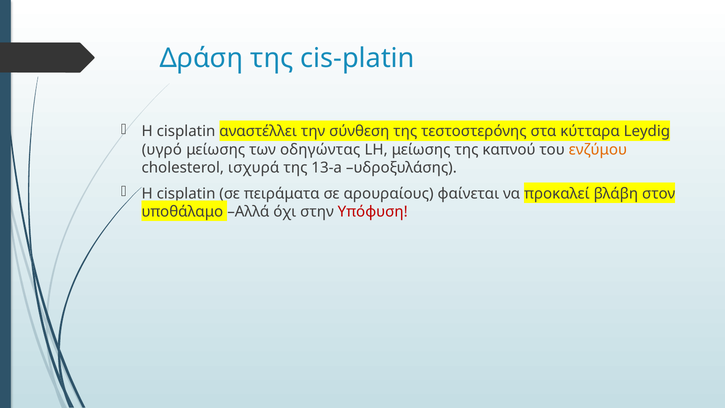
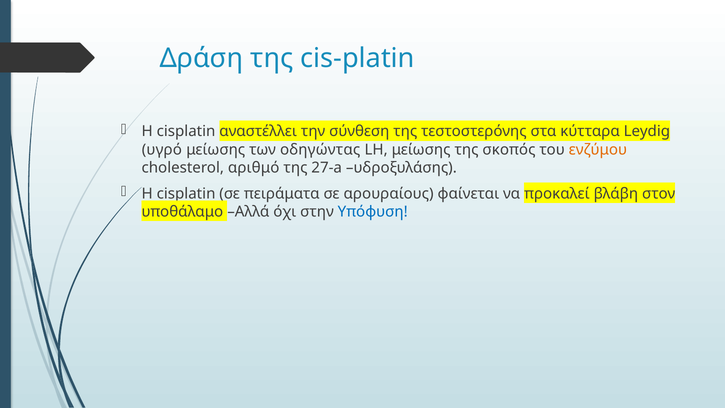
καπνού: καπνού -> σκοπός
ισχυρά: ισχυρά -> αριθμό
13-a: 13-a -> 27-a
Υπόφυση colour: red -> blue
